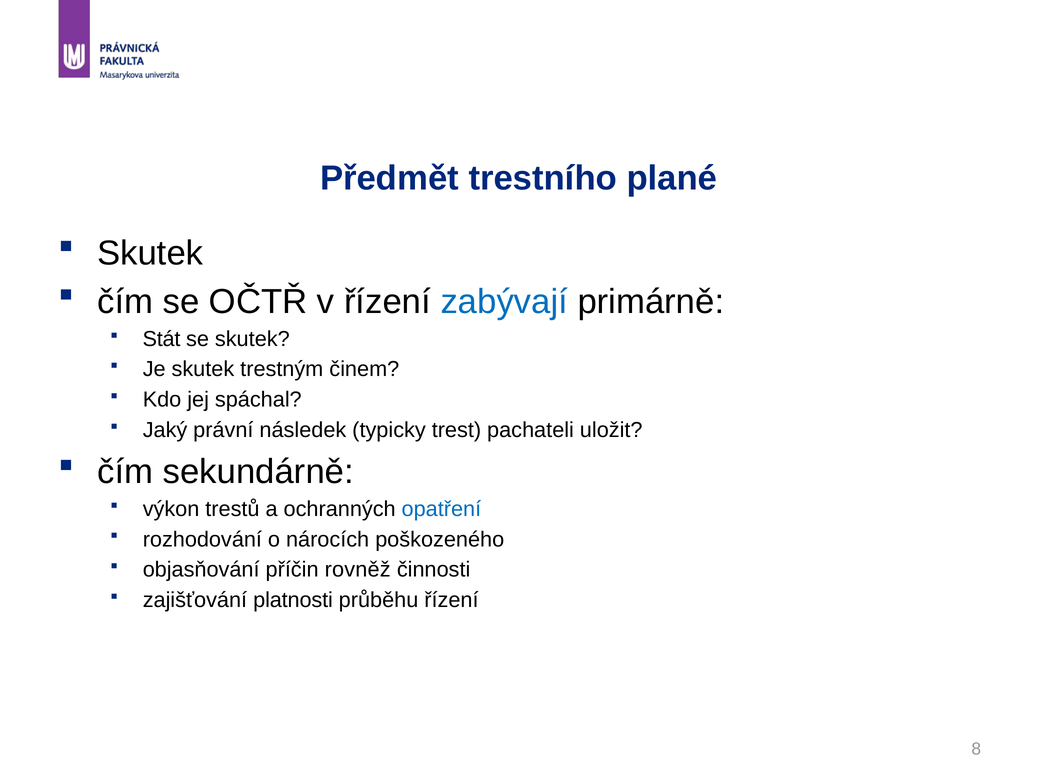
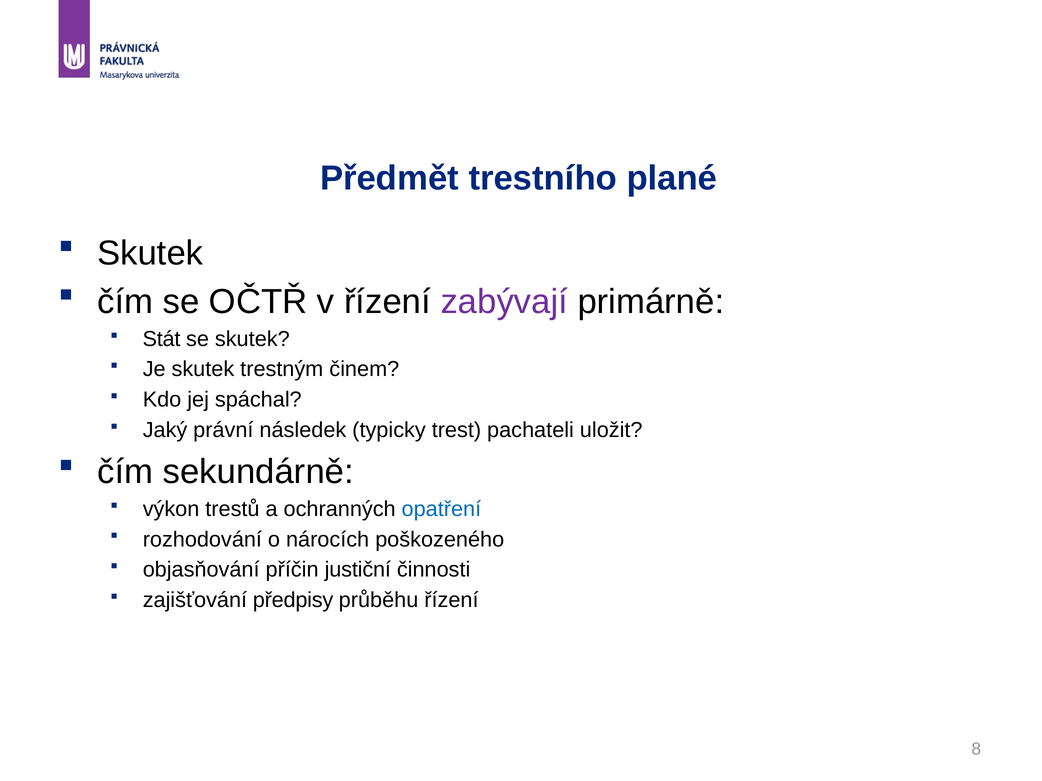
zabývají colour: blue -> purple
rovněž: rovněž -> justiční
platnosti: platnosti -> předpisy
